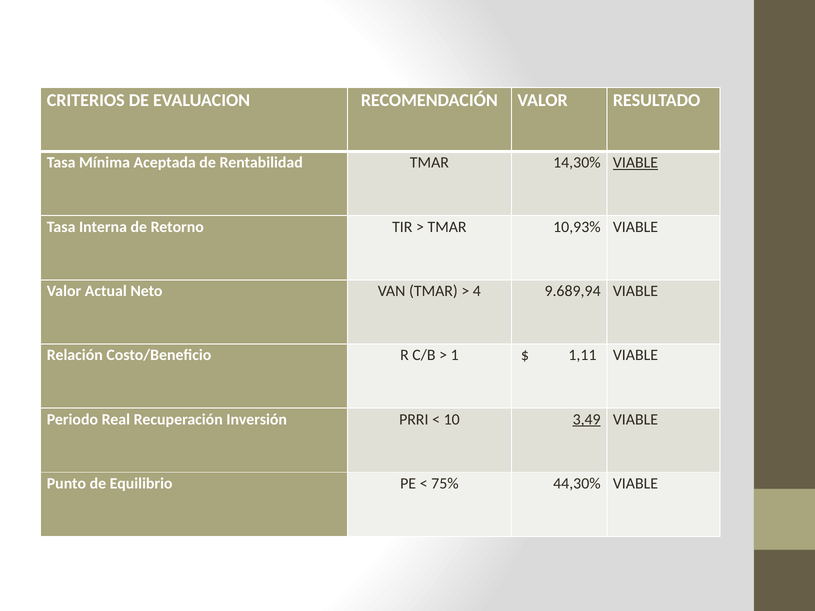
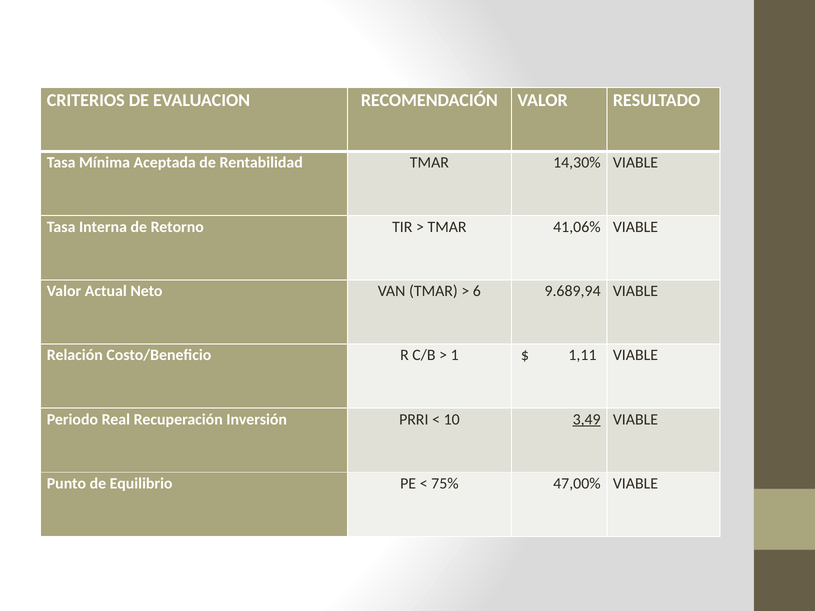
VIABLE at (636, 163) underline: present -> none
10,93%: 10,93% -> 41,06%
4: 4 -> 6
44,30%: 44,30% -> 47,00%
